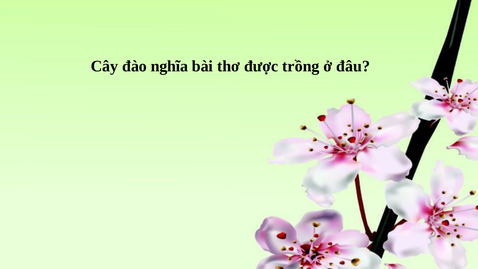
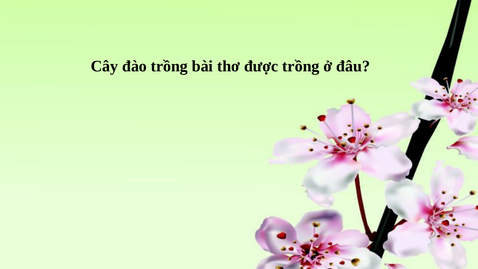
đào nghĩa: nghĩa -> trồng
